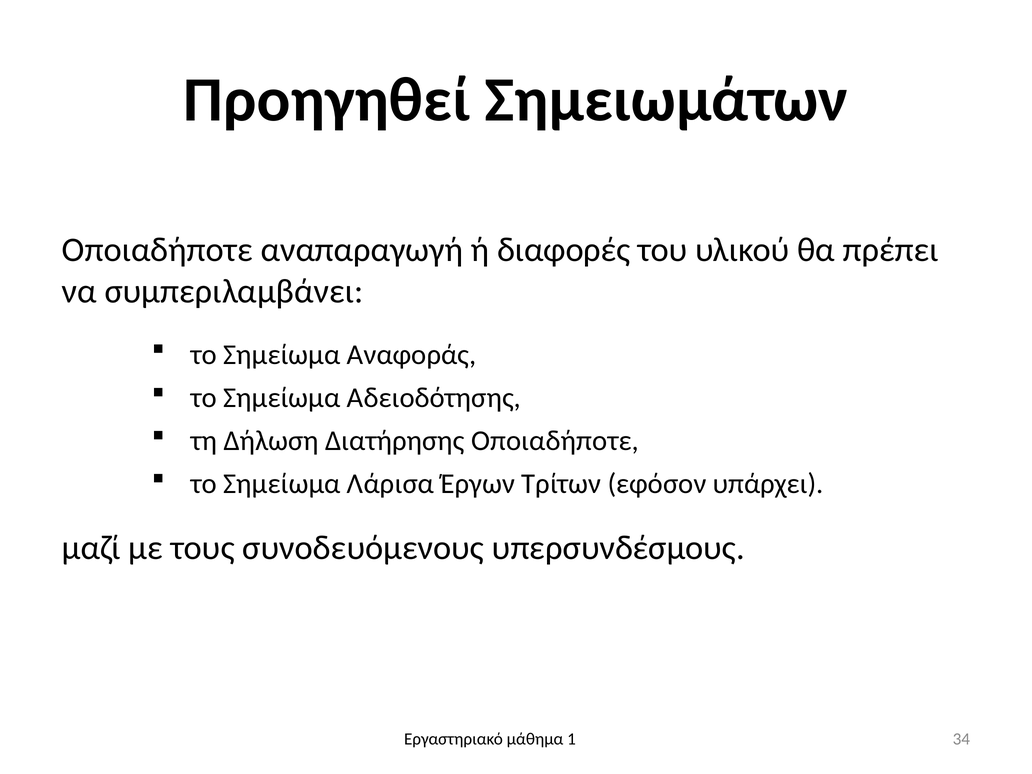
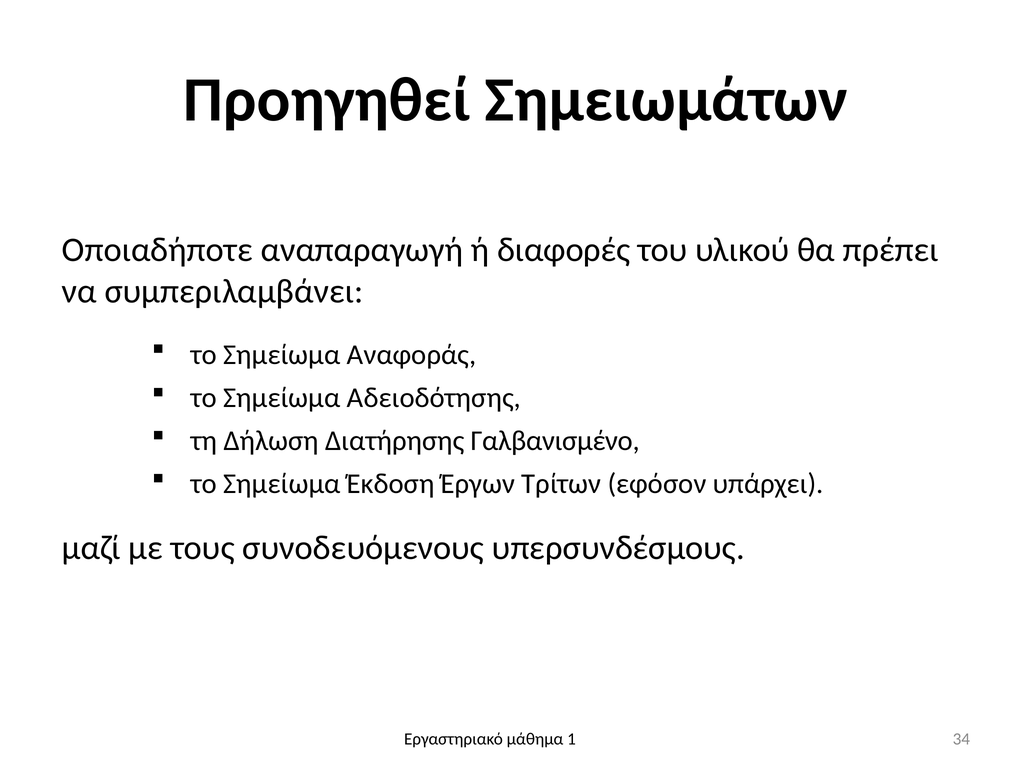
Διατήρησης Οποιαδήποτε: Οποιαδήποτε -> Γαλβανισμένο
Λάρισα: Λάρισα -> Έκδοση
